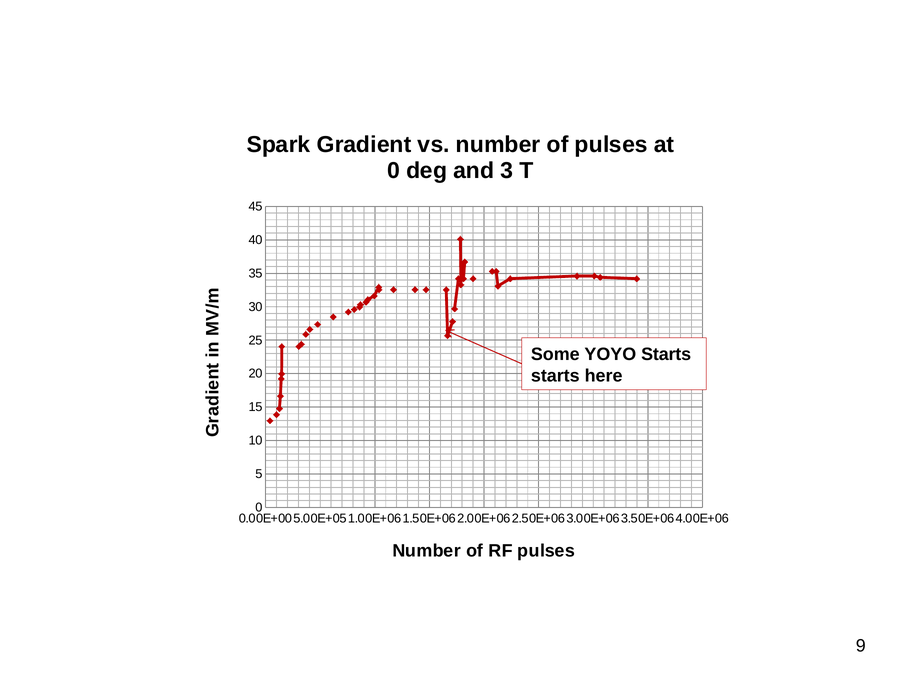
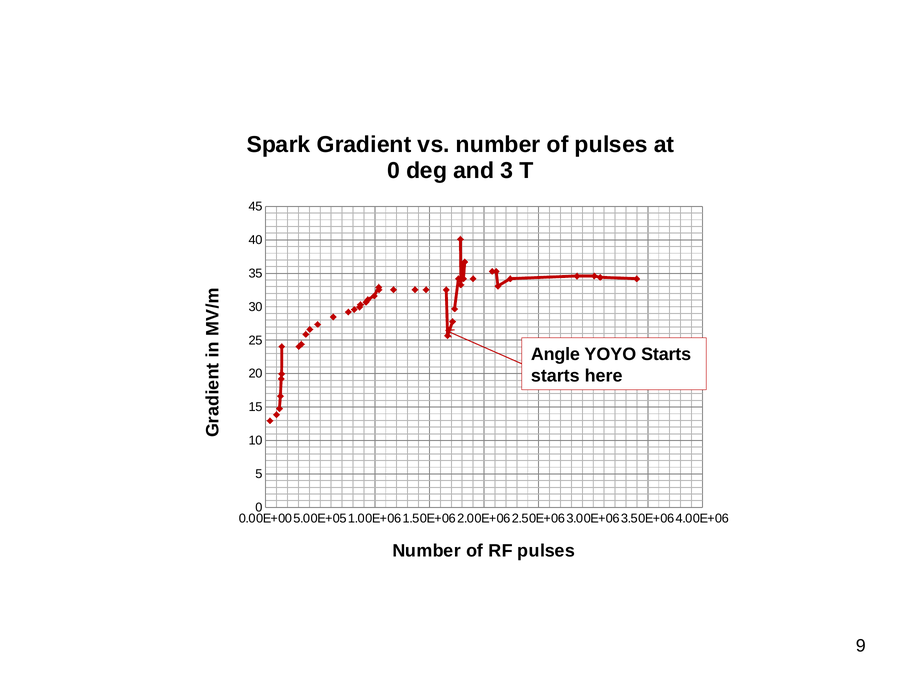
Some: Some -> Angle
